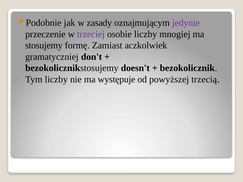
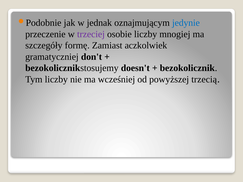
zasady: zasady -> jednak
jedynie colour: purple -> blue
stosujemy: stosujemy -> szczegóły
występuje: występuje -> wcześniej
